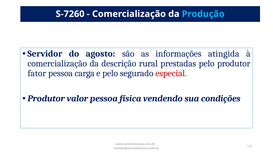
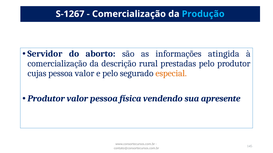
S-7260: S-7260 -> S-1267
agosto: agosto -> aborto
fator: fator -> cujas
pessoa carga: carga -> valor
especial colour: red -> orange
condições: condições -> apresente
